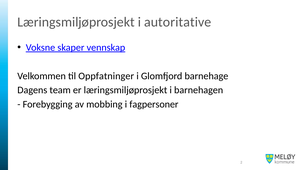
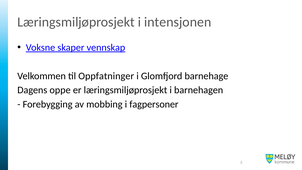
autoritative: autoritative -> intensjonen
team: team -> oppe
